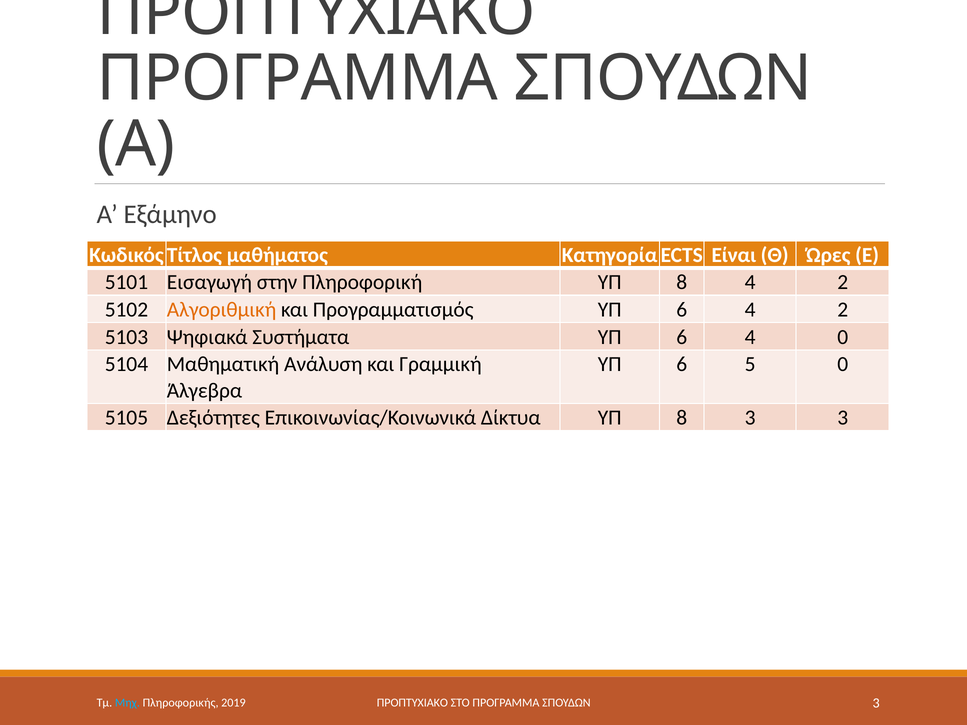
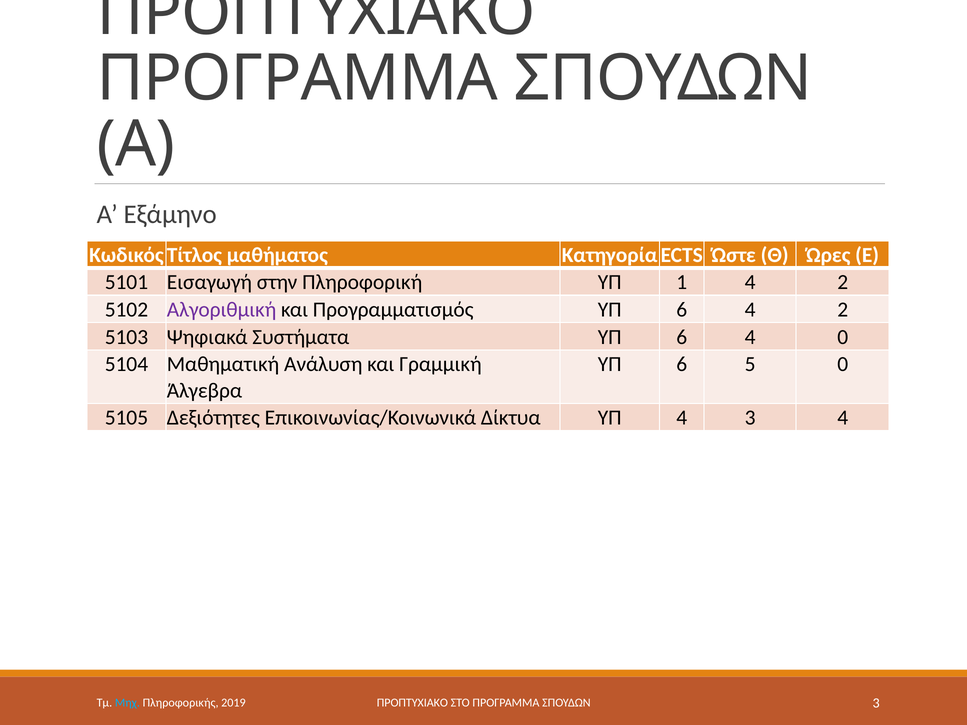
Είναι: Είναι -> Ώστε
Πληροφορική ΥΠ 8: 8 -> 1
Αλγοριθμική colour: orange -> purple
Δίκτυα ΥΠ 8: 8 -> 4
3 3: 3 -> 4
